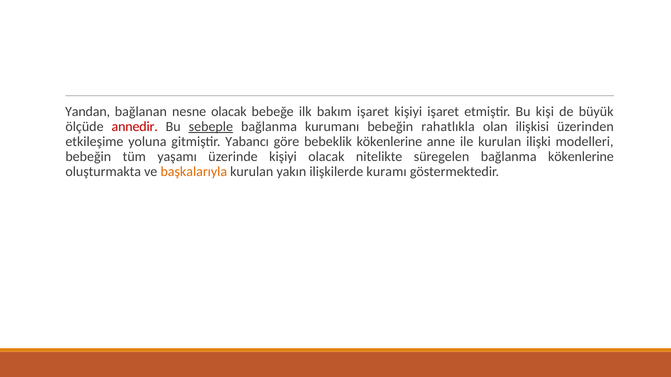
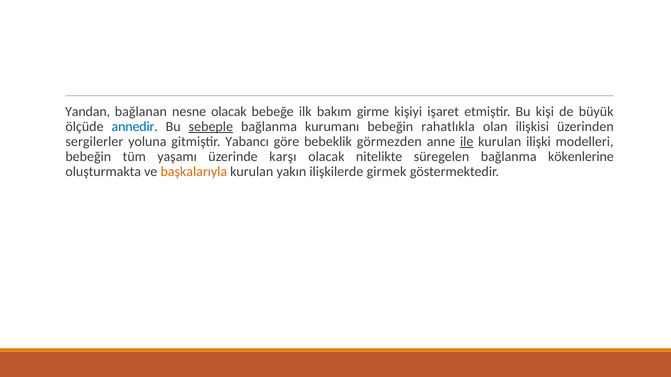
bakım işaret: işaret -> girme
annedir colour: red -> blue
etkileşime: etkileşime -> sergilerler
bebeklik kökenlerine: kökenlerine -> görmezden
ile underline: none -> present
üzerinde kişiyi: kişiyi -> karşı
kuramı: kuramı -> girmek
